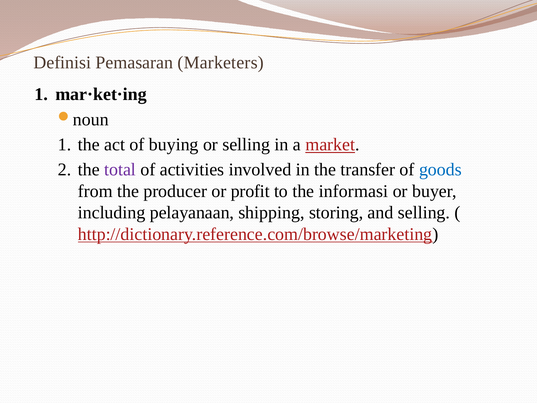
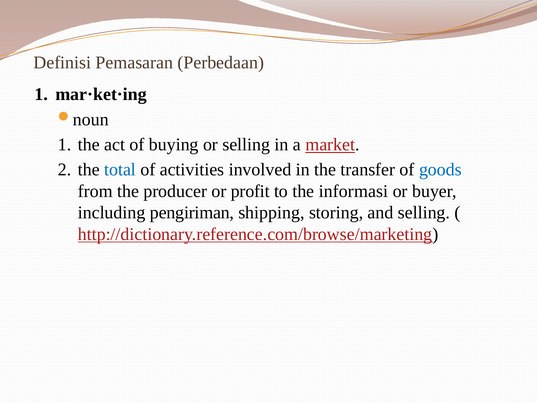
Marketers: Marketers -> Perbedaan
total colour: purple -> blue
pelayanaan: pelayanaan -> pengiriman
